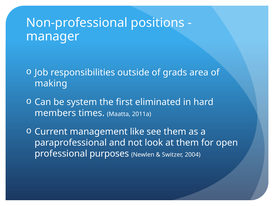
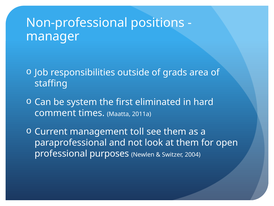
making: making -> staffing
members: members -> comment
like: like -> toll
